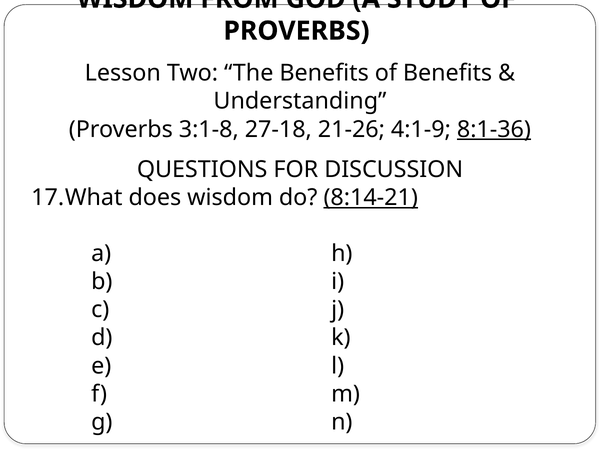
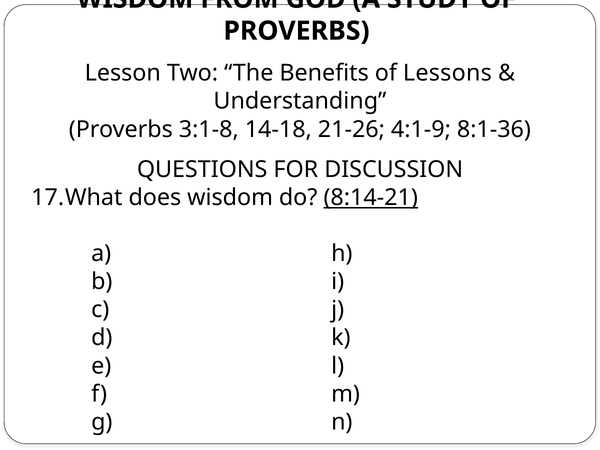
of Benefits: Benefits -> Lessons
27-18: 27-18 -> 14-18
8:1-36 underline: present -> none
